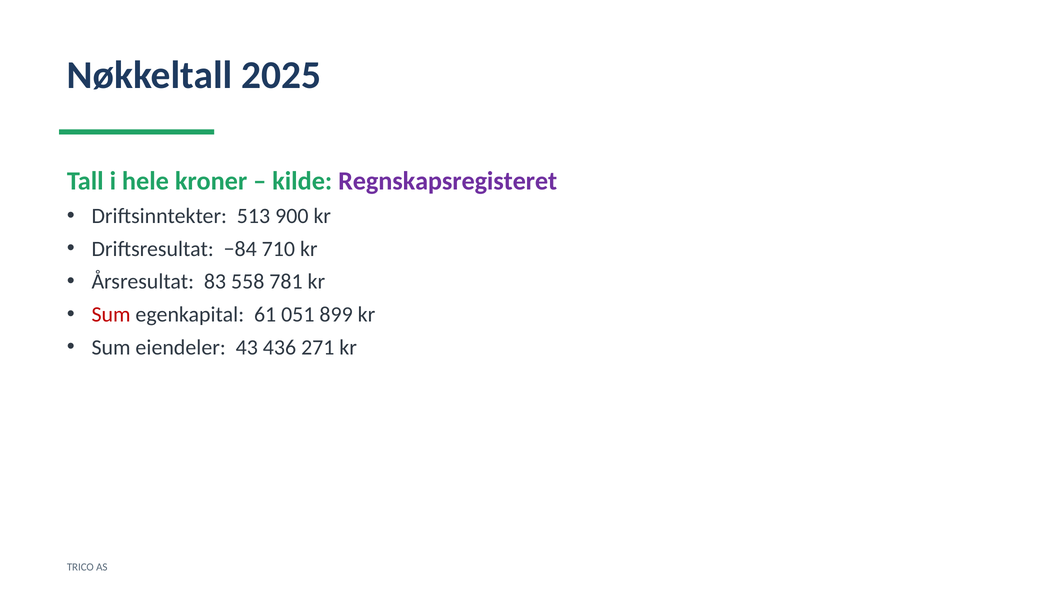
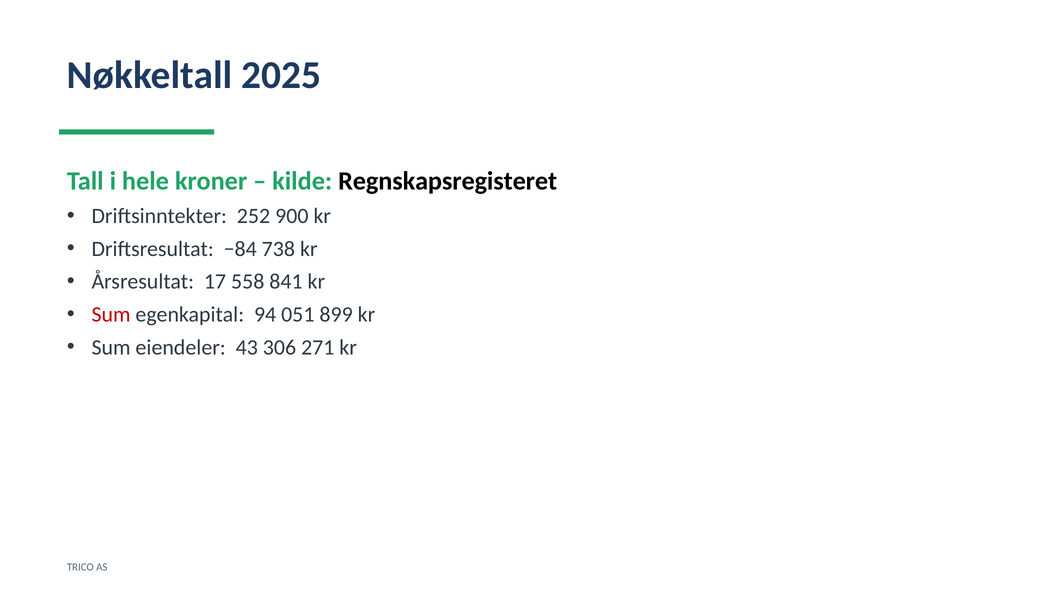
Regnskapsregisteret colour: purple -> black
513: 513 -> 252
710: 710 -> 738
83: 83 -> 17
781: 781 -> 841
61: 61 -> 94
436: 436 -> 306
